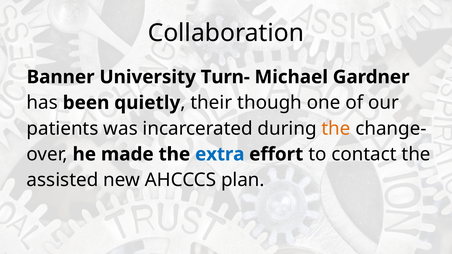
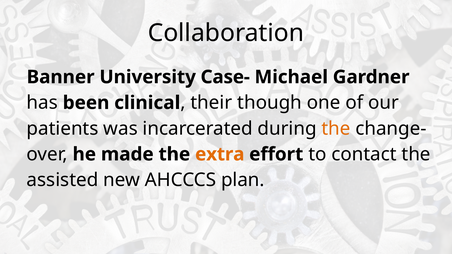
Turn-: Turn- -> Case-
quietly: quietly -> clinical
extra colour: blue -> orange
